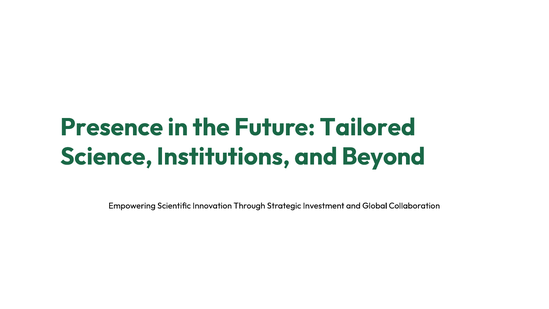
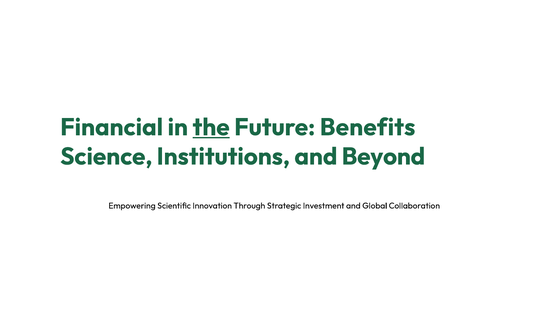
Presence: Presence -> Financial
the underline: none -> present
Tailored: Tailored -> Benefits
